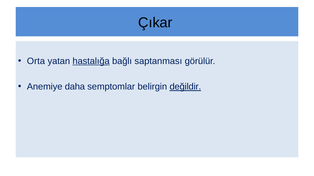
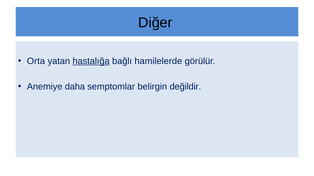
Çıkar: Çıkar -> Diğer
saptanması: saptanması -> hamilelerde
değildir underline: present -> none
